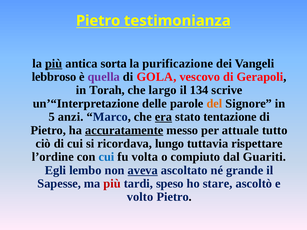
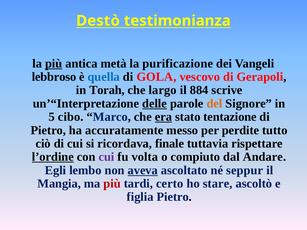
Pietro at (98, 21): Pietro -> Destò
sorta: sorta -> metà
quella colour: purple -> blue
134: 134 -> 884
delle underline: none -> present
anzi: anzi -> cibo
accuratamente underline: present -> none
attuale: attuale -> perdite
lungo: lungo -> finale
l’ordine underline: none -> present
cui at (106, 157) colour: blue -> purple
Guariti: Guariti -> Andare
grande: grande -> seppur
Sapesse: Sapesse -> Mangia
speso: speso -> certo
volto: volto -> figlia
